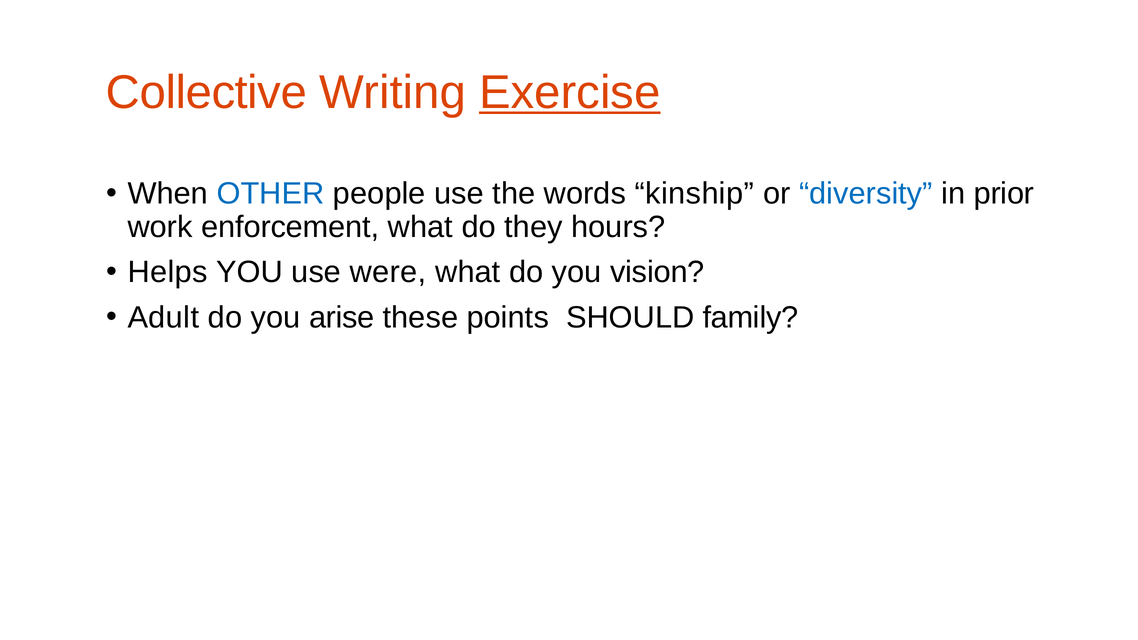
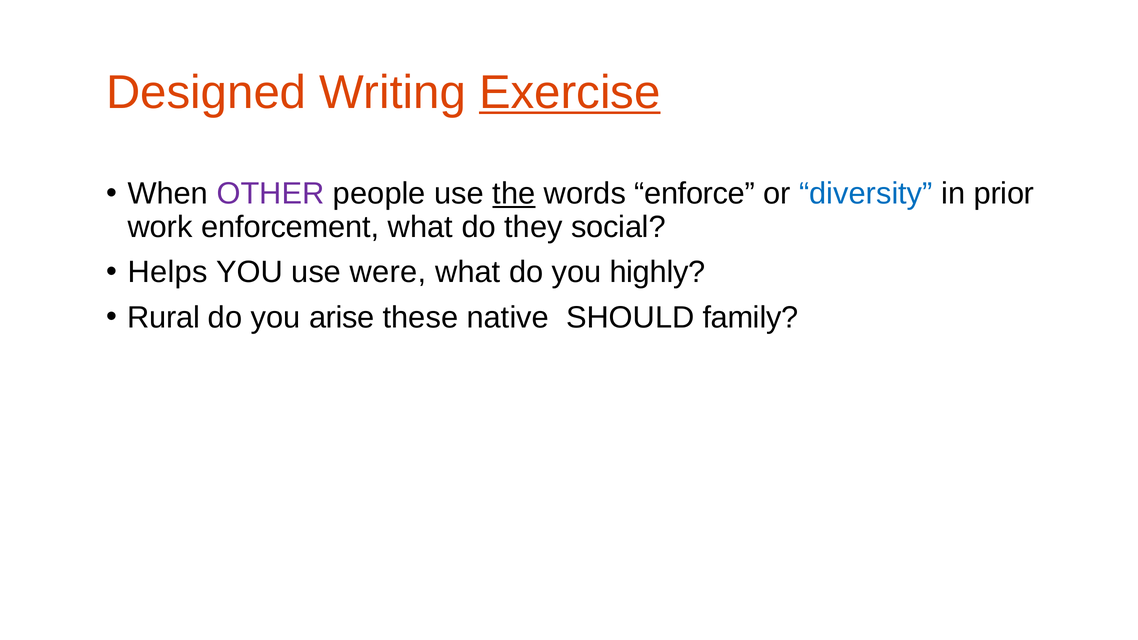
Collective: Collective -> Designed
OTHER colour: blue -> purple
the underline: none -> present
kinship: kinship -> enforce
hours: hours -> social
vision: vision -> highly
Adult: Adult -> Rural
points: points -> native
